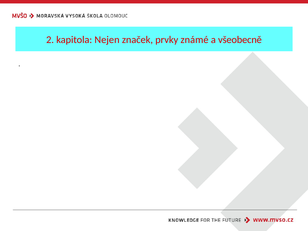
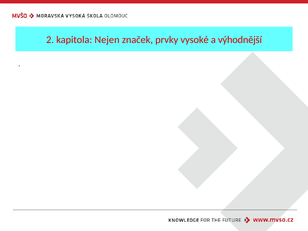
známé: známé -> vysoké
všeobecně: všeobecně -> výhodnější
